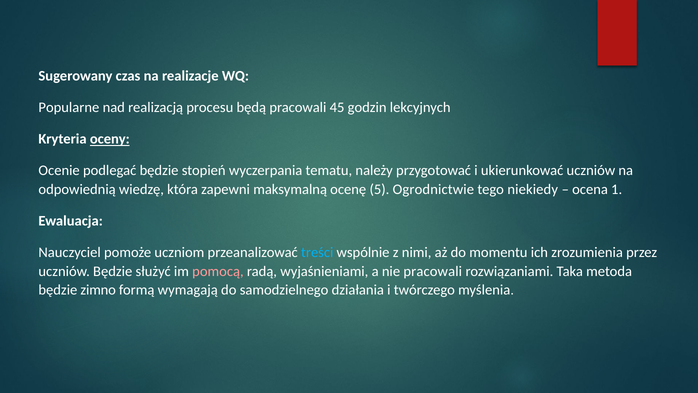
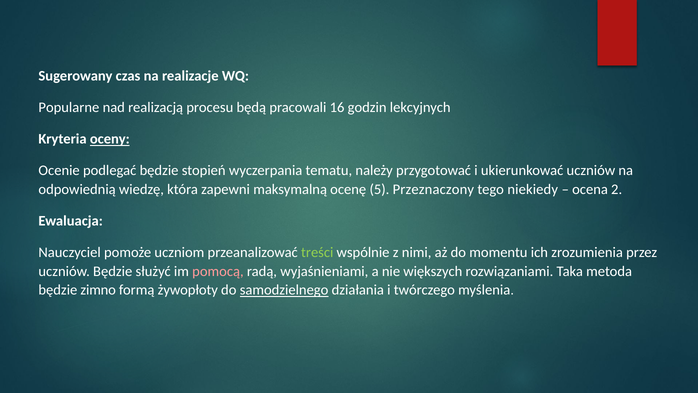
45: 45 -> 16
Ogrodnictwie: Ogrodnictwie -> Przeznaczony
1: 1 -> 2
treści colour: light blue -> light green
nie pracowali: pracowali -> większych
wymagają: wymagają -> żywopłoty
samodzielnego underline: none -> present
